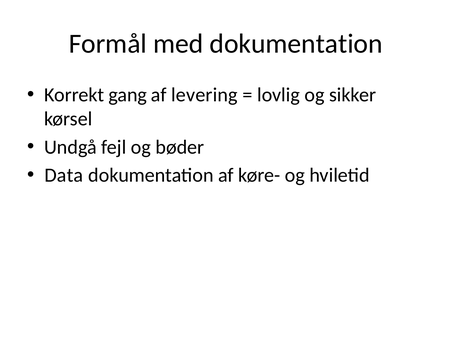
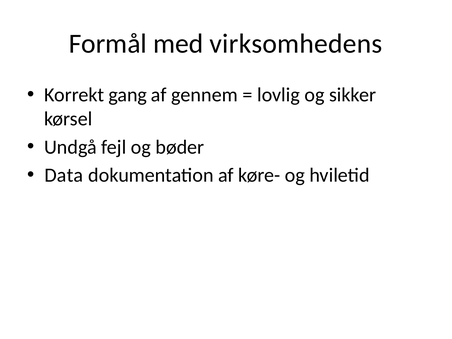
med dokumentation: dokumentation -> virksomhedens
levering: levering -> gennem
